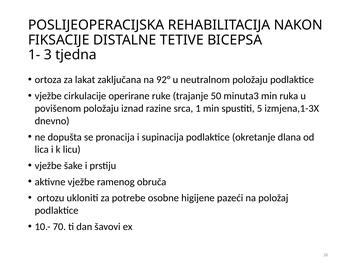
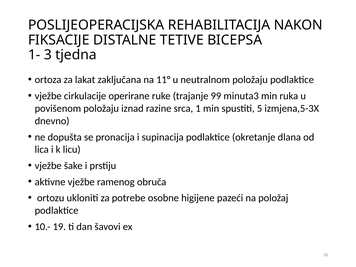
92°: 92° -> 11°
50: 50 -> 99
izmjena,1-3X: izmjena,1-3X -> izmjena,5-3X
70: 70 -> 19
